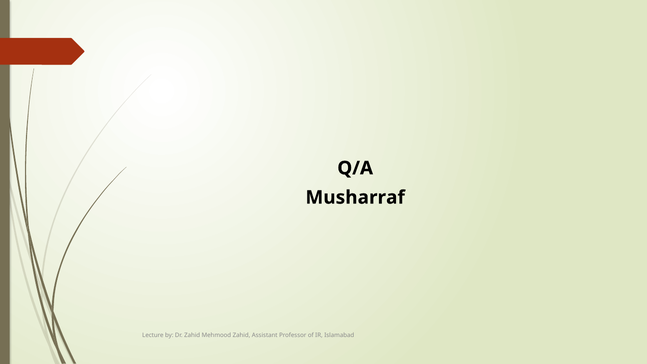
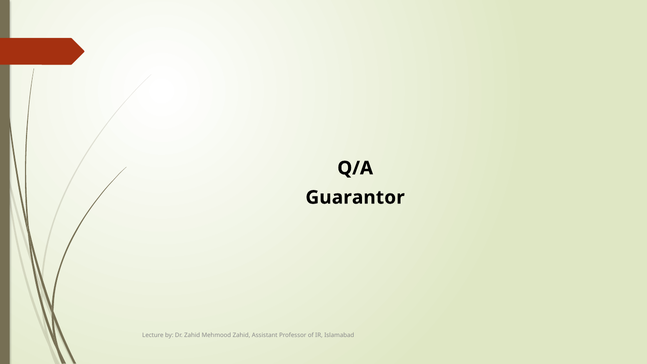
Musharraf: Musharraf -> Guarantor
